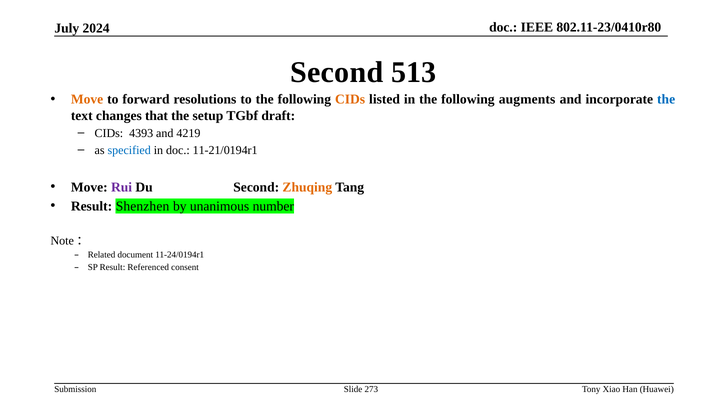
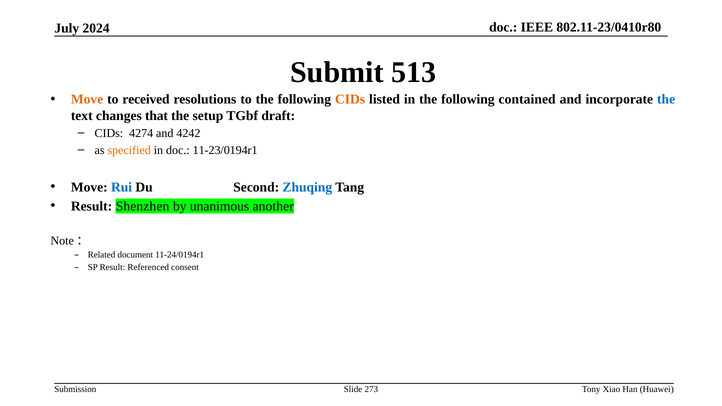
Second at (337, 72): Second -> Submit
forward: forward -> received
augments: augments -> contained
4393: 4393 -> 4274
4219: 4219 -> 4242
specified colour: blue -> orange
11-21/0194r1: 11-21/0194r1 -> 11-23/0194r1
Rui colour: purple -> blue
Zhuqing colour: orange -> blue
number: number -> another
